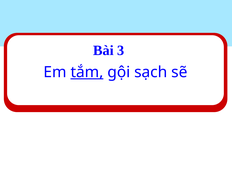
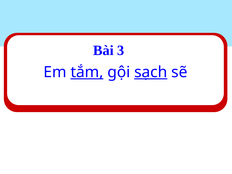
sạch underline: none -> present
